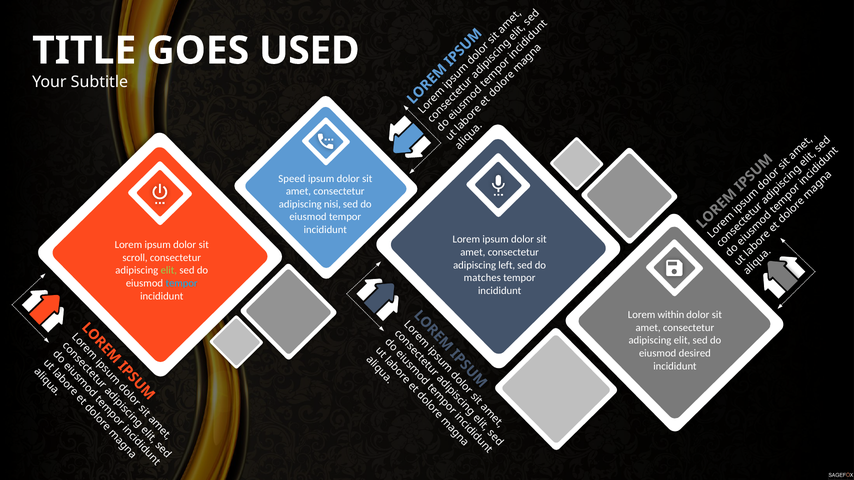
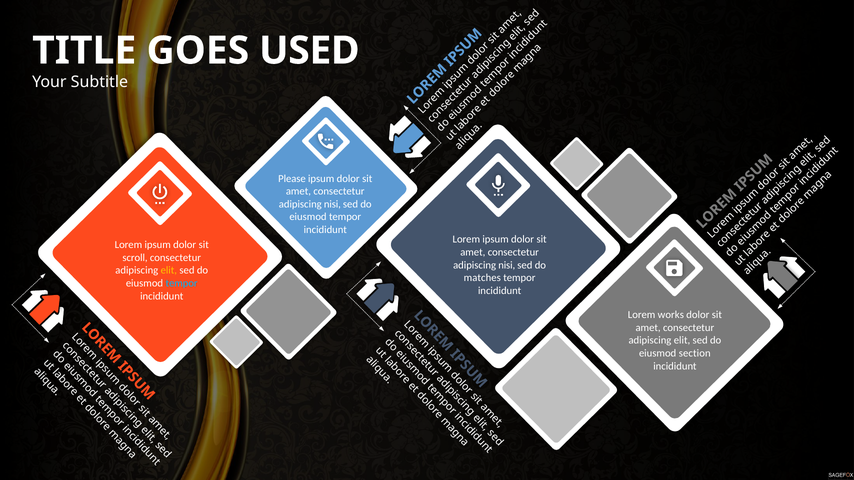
Speed: Speed -> Please
left at (507, 265): left -> nisi
elit at (169, 271) colour: light green -> yellow
within: within -> works
desired: desired -> section
